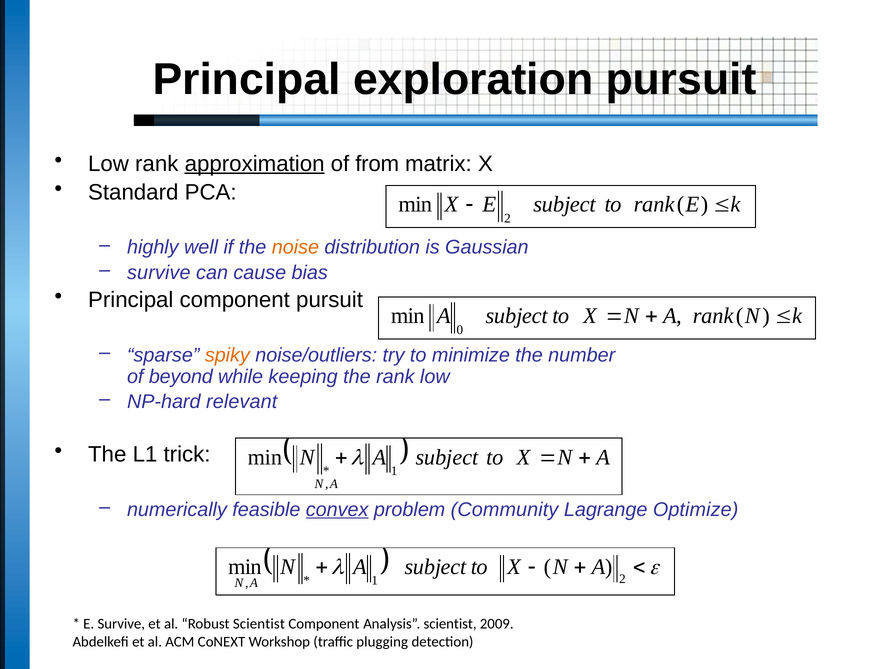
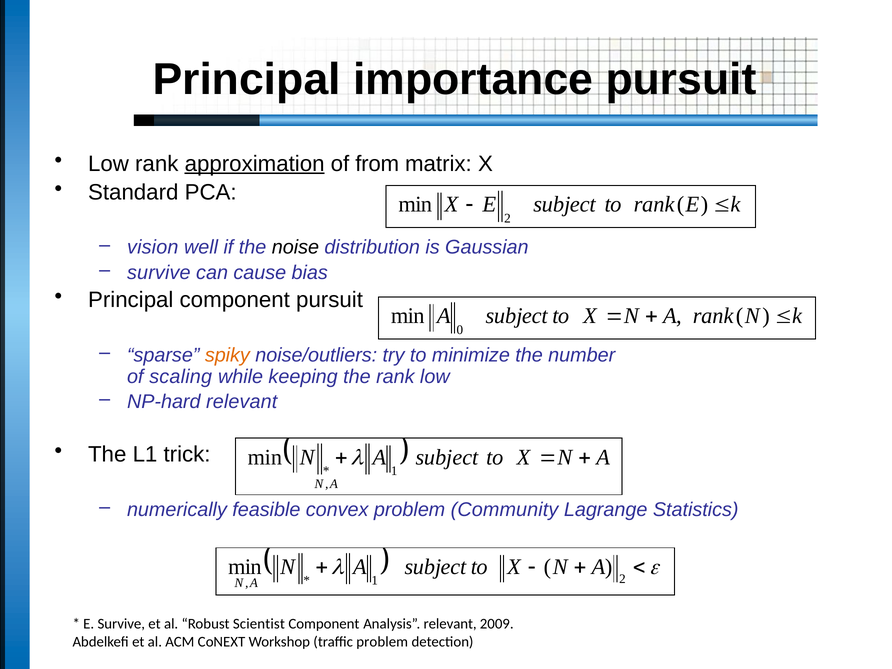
exploration: exploration -> importance
highly: highly -> vision
noise colour: orange -> black
beyond: beyond -> scaling
convex underline: present -> none
Optimize: Optimize -> Statistics
Analysis scientist: scientist -> relevant
traffic plugging: plugging -> problem
